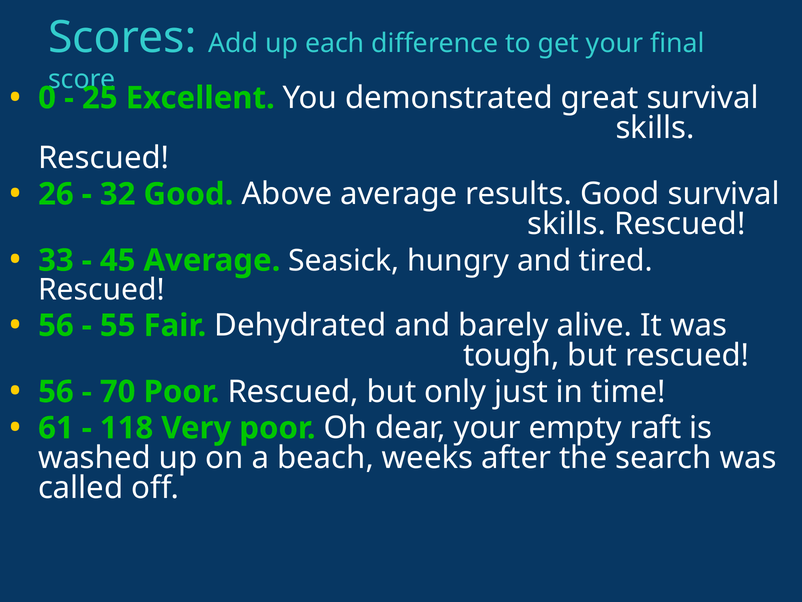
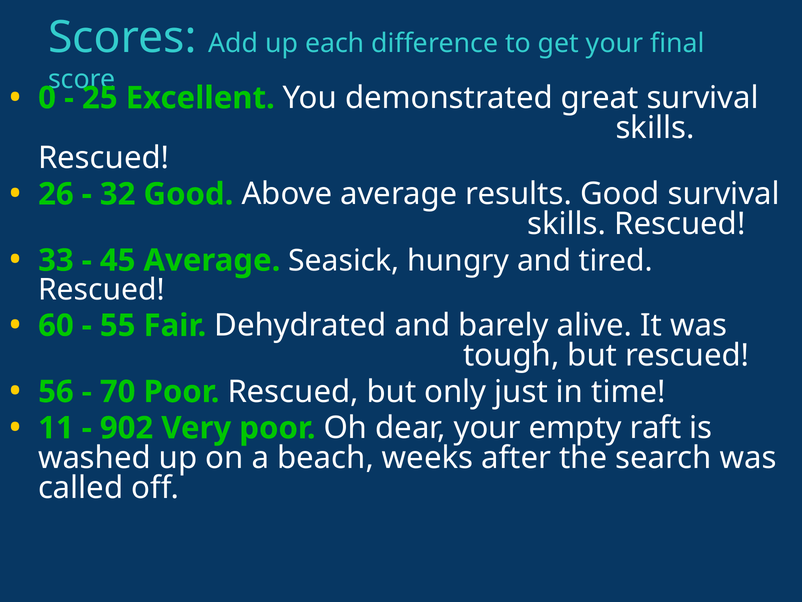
56 at (56, 325): 56 -> 60
61: 61 -> 11
118: 118 -> 902
